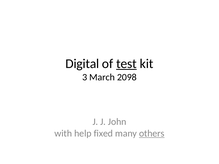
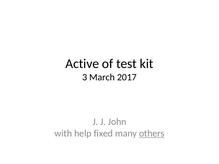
Digital: Digital -> Active
test underline: present -> none
2098: 2098 -> 2017
